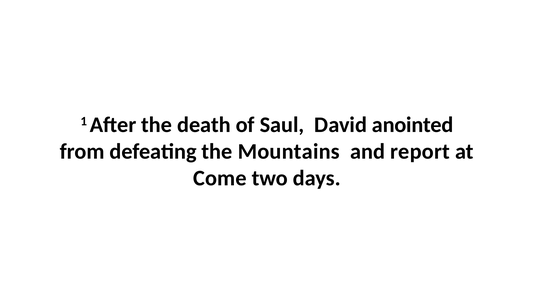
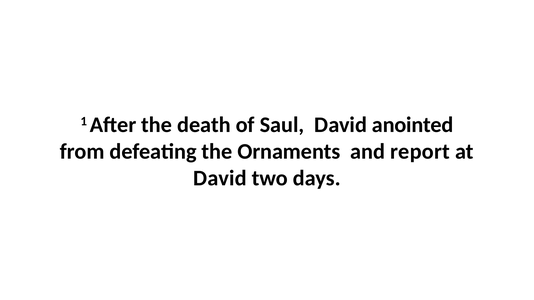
Mountains: Mountains -> Ornaments
Come at (220, 178): Come -> David
